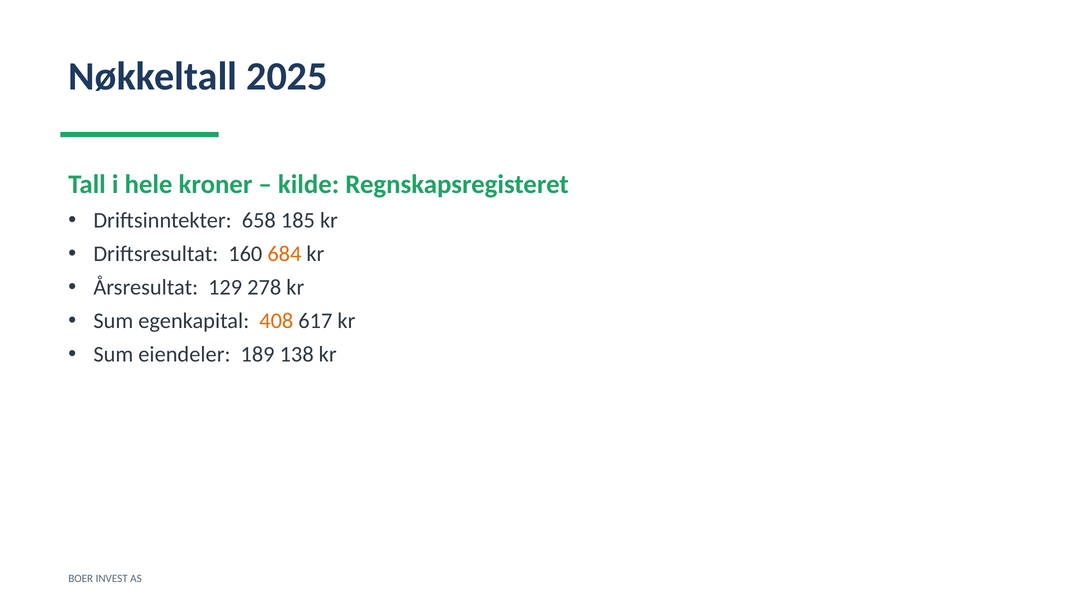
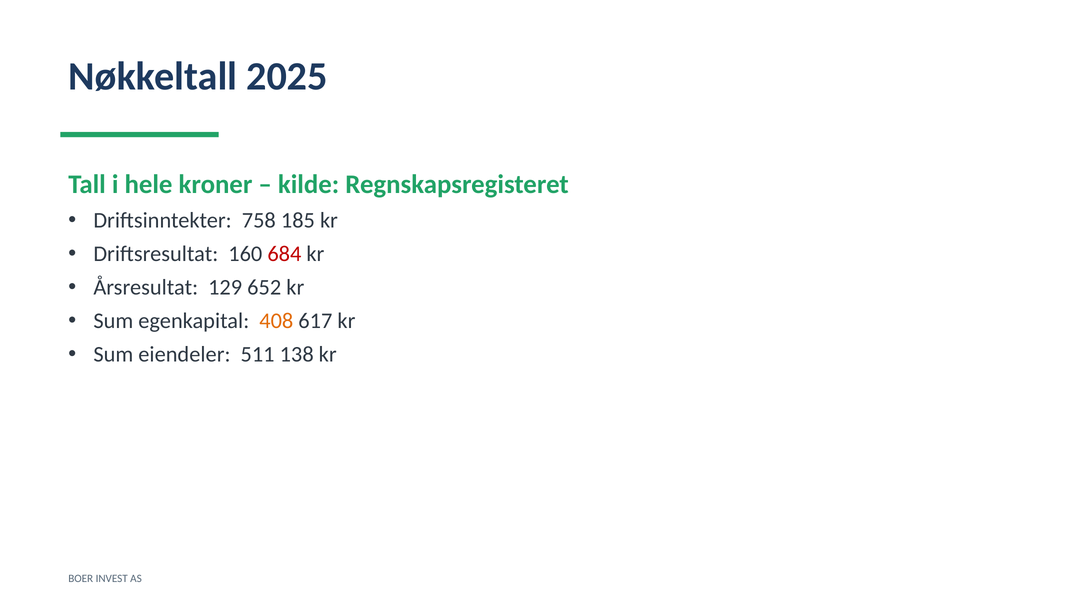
658: 658 -> 758
684 colour: orange -> red
278: 278 -> 652
189: 189 -> 511
